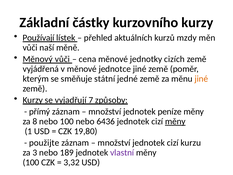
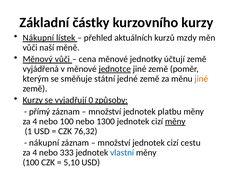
Používají at (38, 38): Používají -> Nákupní
cizích: cizích -> účtují
jednotce underline: none -> present
7: 7 -> 0
peníze: peníze -> platbu
8 at (35, 121): 8 -> 4
6436: 6436 -> 1300
19,80: 19,80 -> 76,32
použijte at (44, 143): použijte -> nákupní
kurzu: kurzu -> cestu
3 at (35, 152): 3 -> 4
189: 189 -> 333
vlastní colour: purple -> blue
3,32: 3,32 -> 5,10
